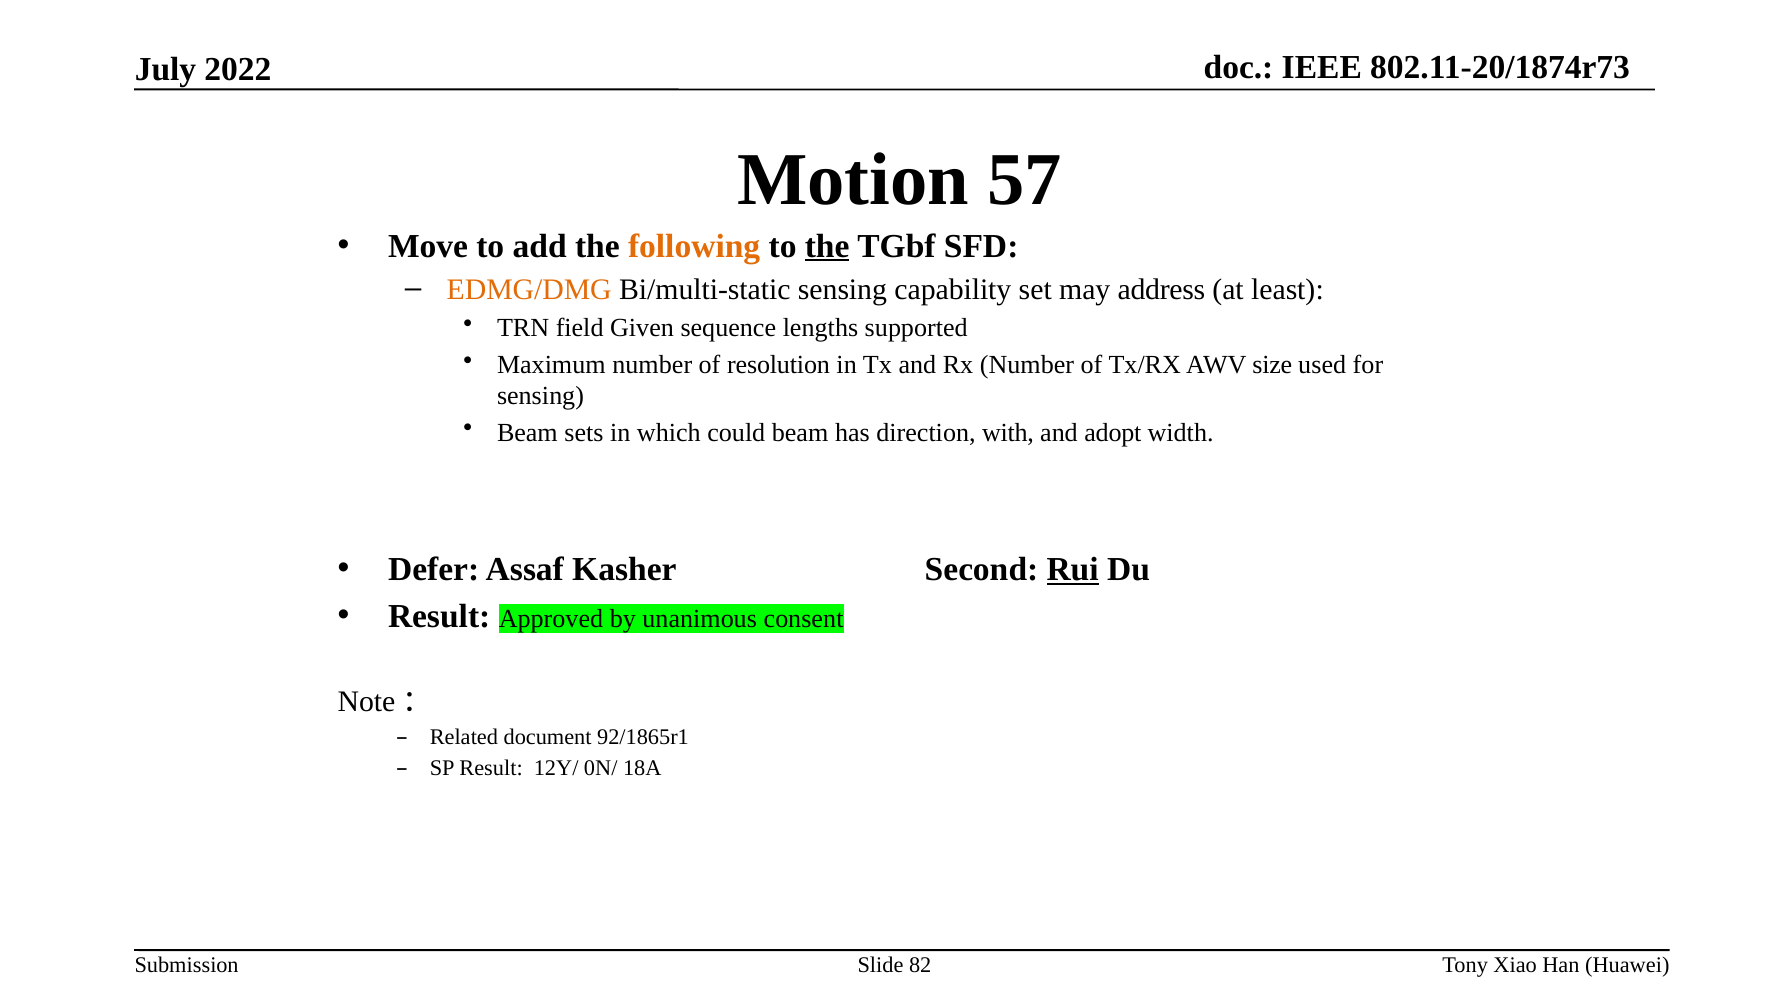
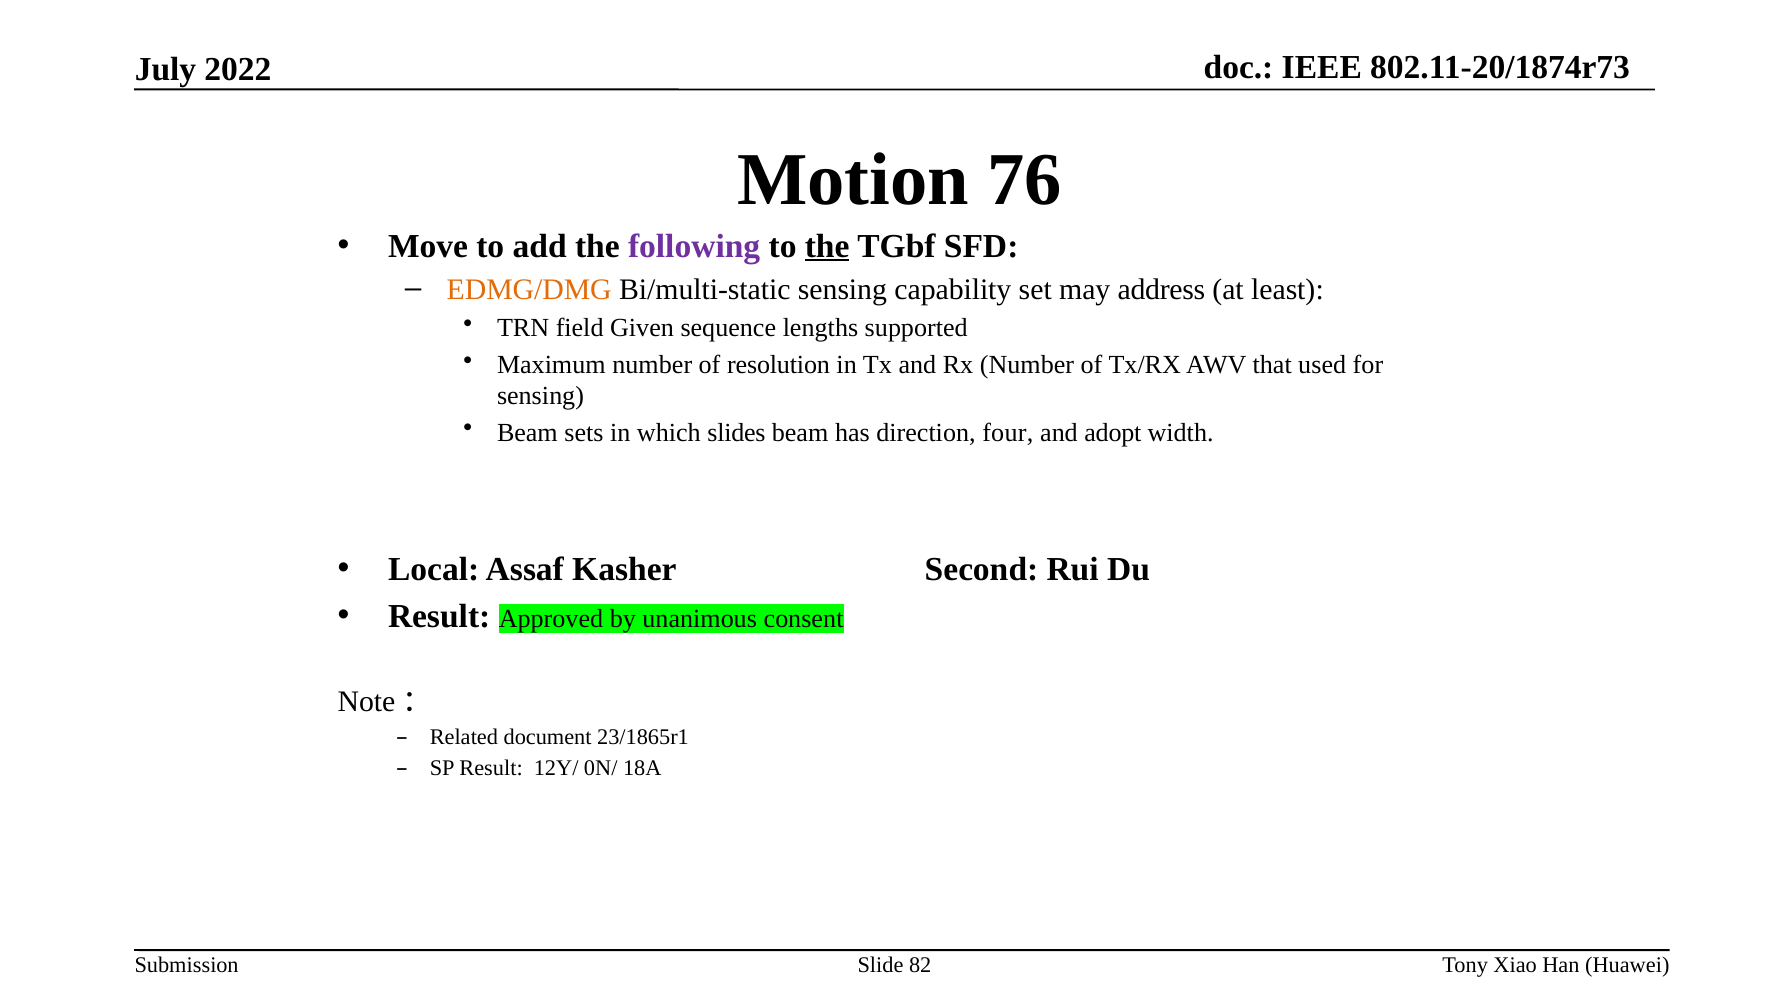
57: 57 -> 76
following colour: orange -> purple
size: size -> that
could: could -> slides
with: with -> four
Defer: Defer -> Local
Rui underline: present -> none
92/1865r1: 92/1865r1 -> 23/1865r1
